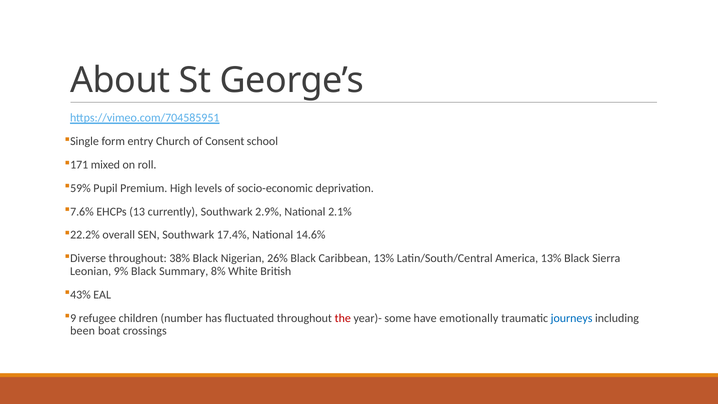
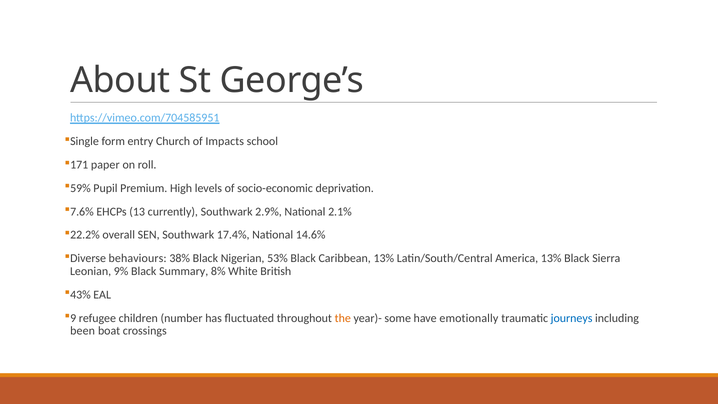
Consent: Consent -> Impacts
mixed: mixed -> paper
throughout at (138, 258): throughout -> behaviours
26%: 26% -> 53%
the colour: red -> orange
